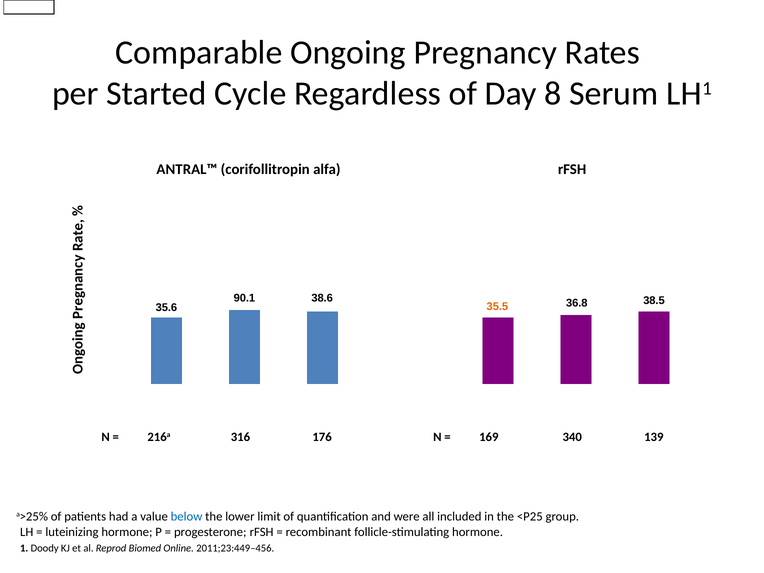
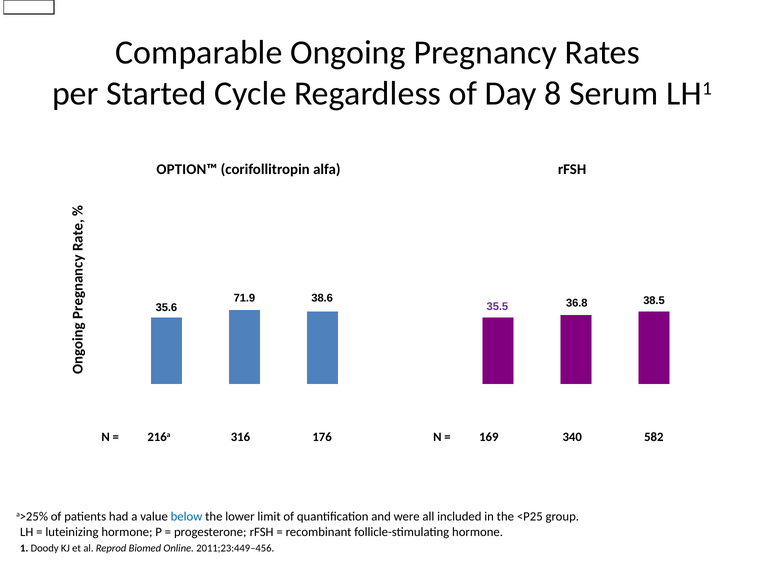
ANTRAL™: ANTRAL™ -> OPTION™
90.1: 90.1 -> 71.9
35.5 colour: orange -> purple
139: 139 -> 582
